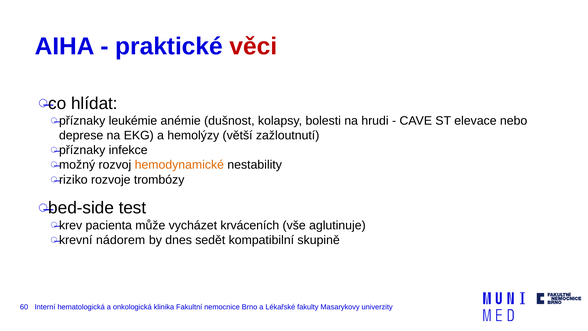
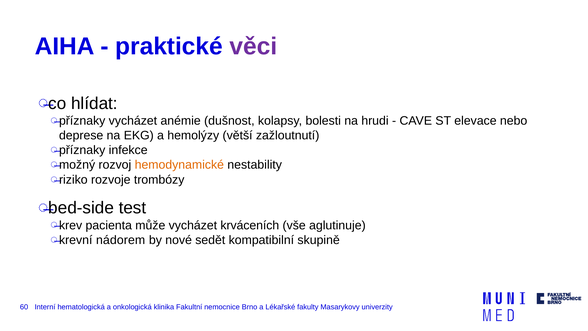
věci colour: red -> purple
leukémie at (133, 121): leukémie -> vycházet
dnes: dnes -> nové
